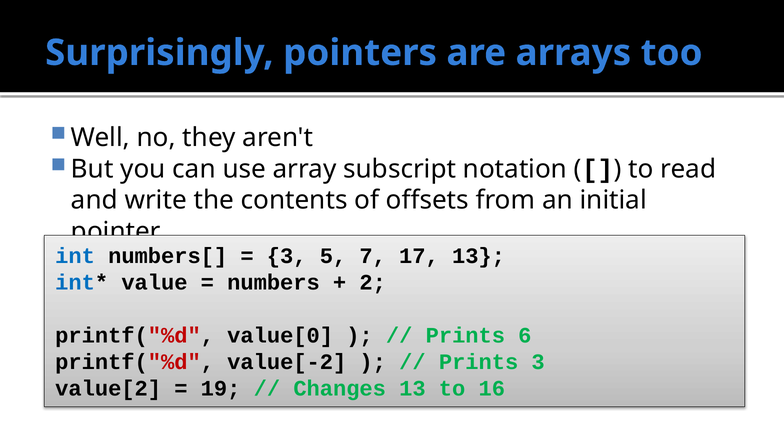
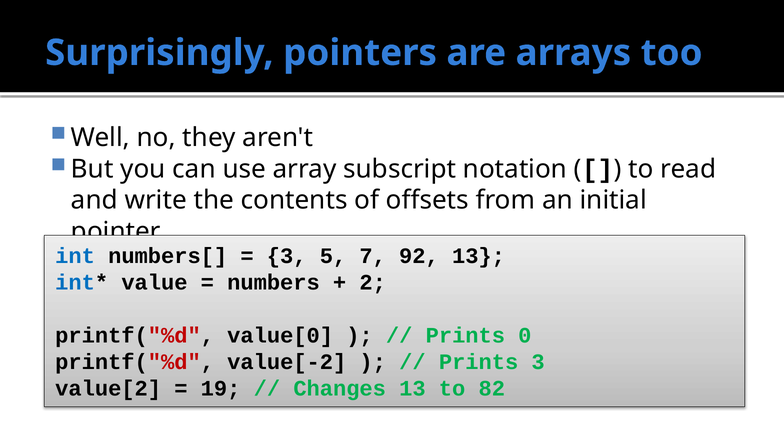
17: 17 -> 92
6: 6 -> 0
16: 16 -> 82
